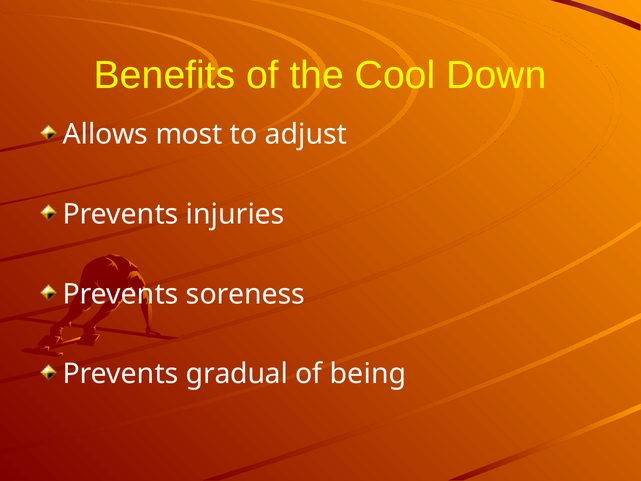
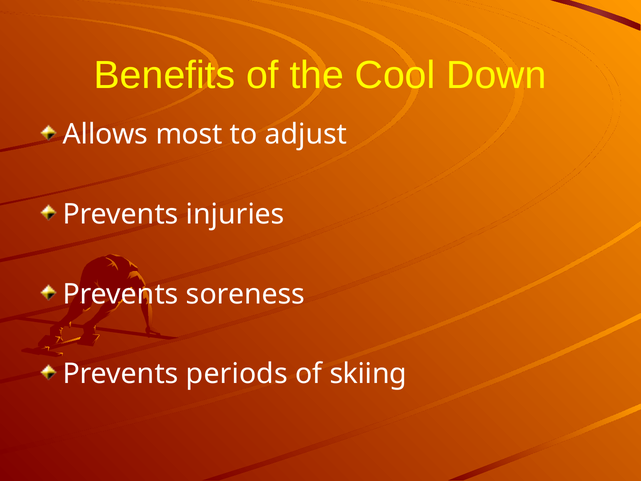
gradual: gradual -> periods
being: being -> skiing
